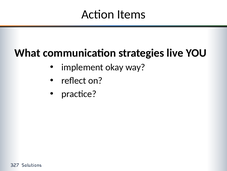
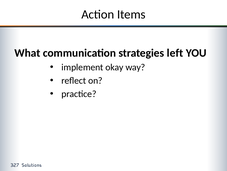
live: live -> left
